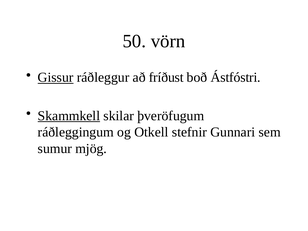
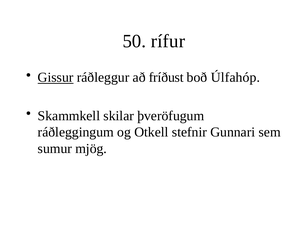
vörn: vörn -> rífur
Ástfóstri: Ástfóstri -> Úlfahóp
Skammkell underline: present -> none
